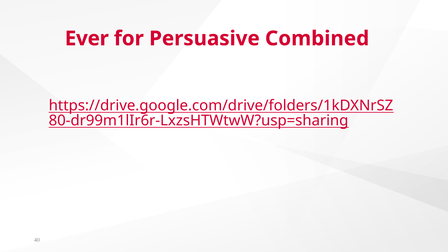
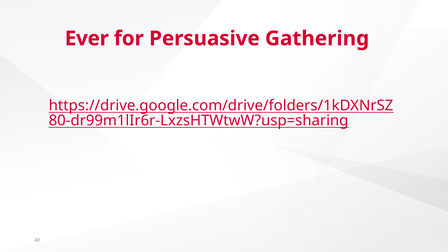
Combined: Combined -> Gathering
